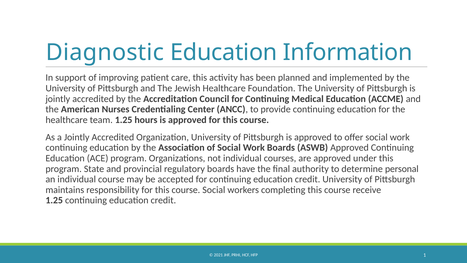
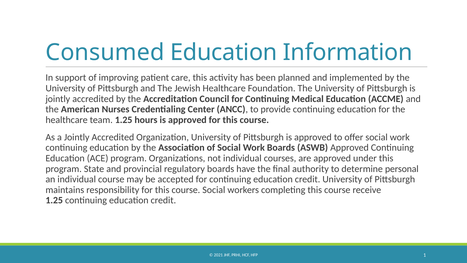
Diagnostic: Diagnostic -> Consumed
